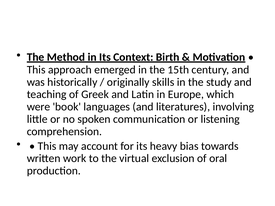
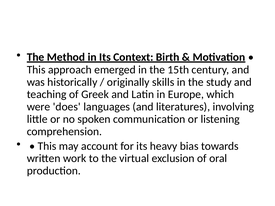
book: book -> does
